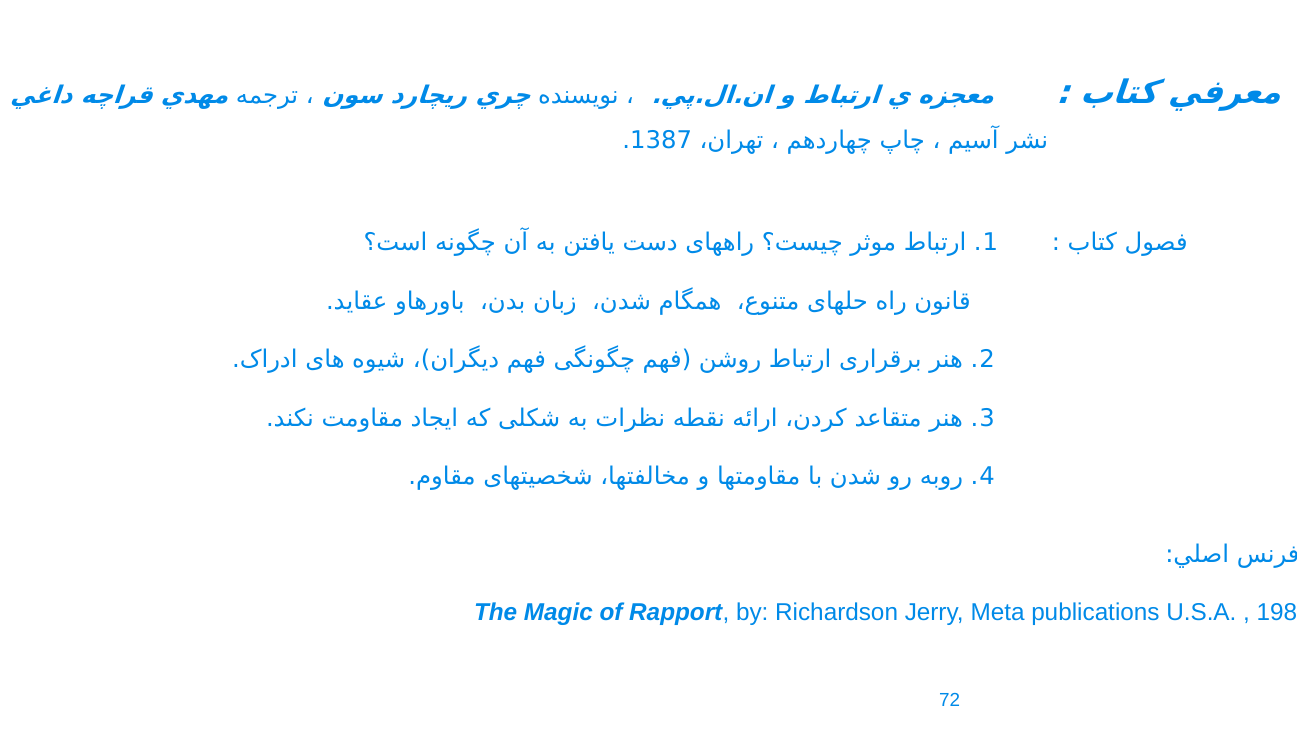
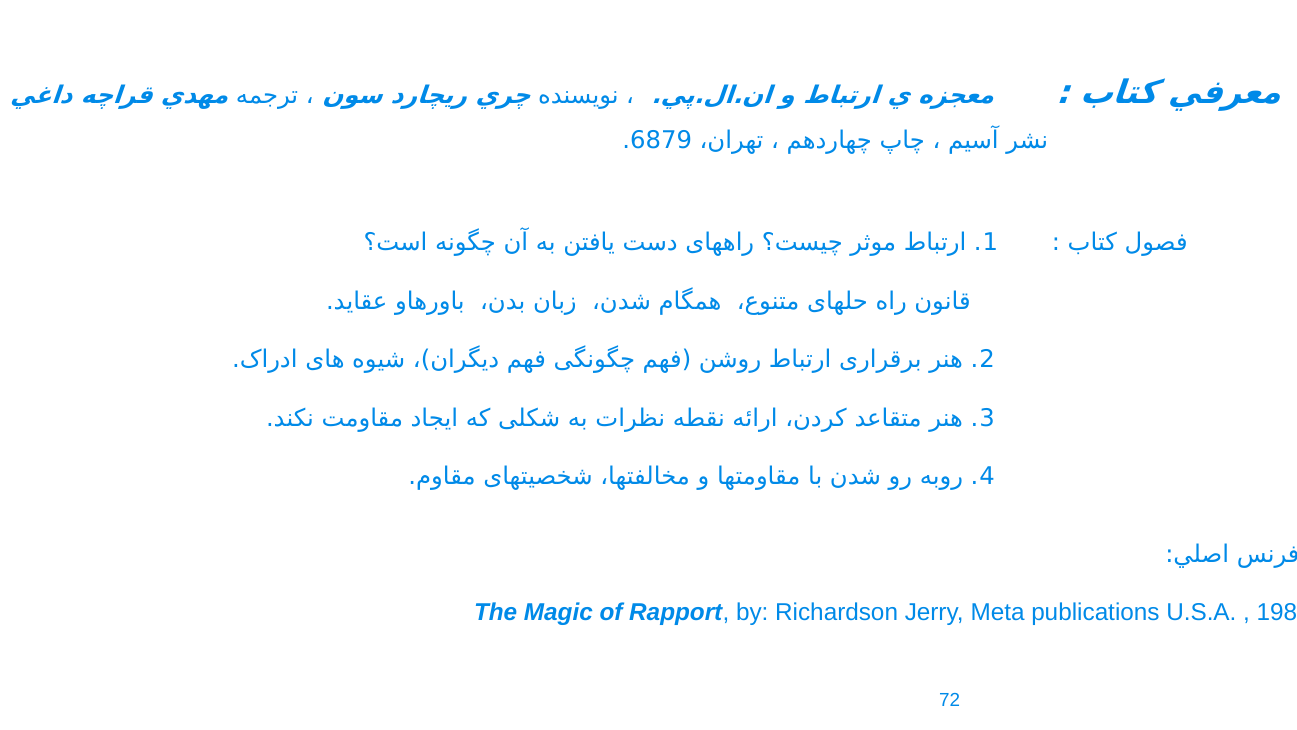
1387: 1387 -> 6879
